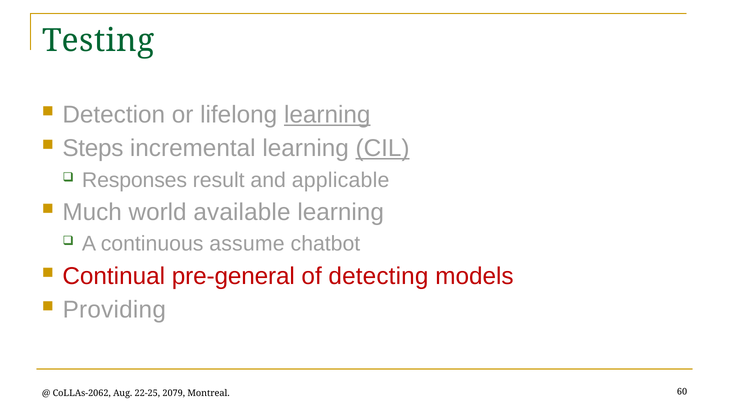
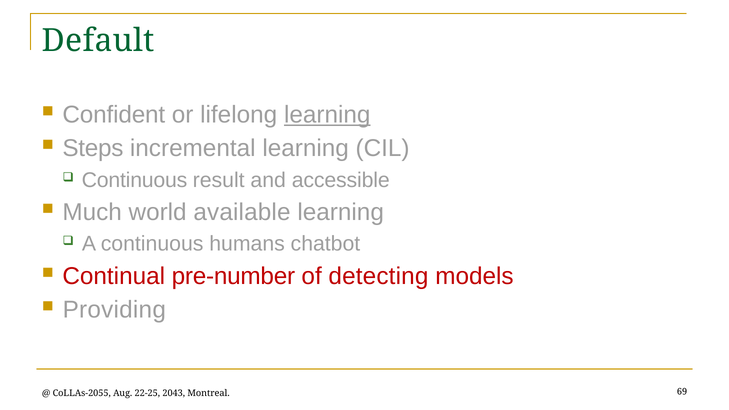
Testing: Testing -> Default
Detection: Detection -> Confident
CIL underline: present -> none
Responses at (134, 180): Responses -> Continuous
applicable: applicable -> accessible
assume: assume -> humans
pre-general: pre-general -> pre-number
CoLLAs-2062: CoLLAs-2062 -> CoLLAs-2055
2079: 2079 -> 2043
60: 60 -> 69
